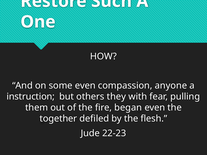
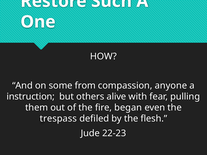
some even: even -> from
they: they -> alive
together: together -> trespass
